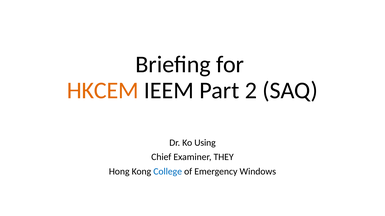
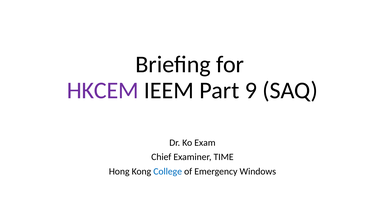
HKCEM colour: orange -> purple
2: 2 -> 9
Using: Using -> Exam
THEY: THEY -> TIME
